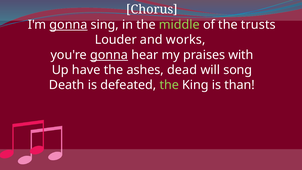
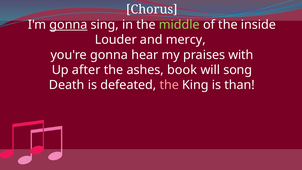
trusts: trusts -> inside
works: works -> mercy
gonna at (109, 55) underline: present -> none
have: have -> after
dead: dead -> book
the at (169, 85) colour: light green -> pink
